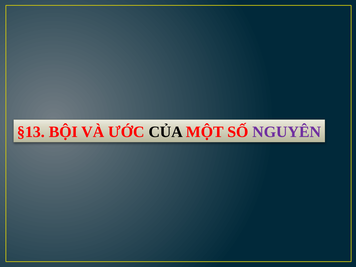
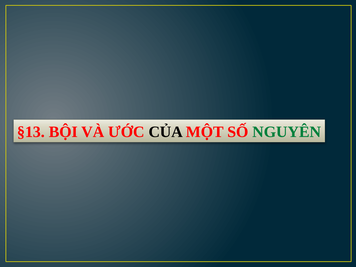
NGUYÊN colour: purple -> green
